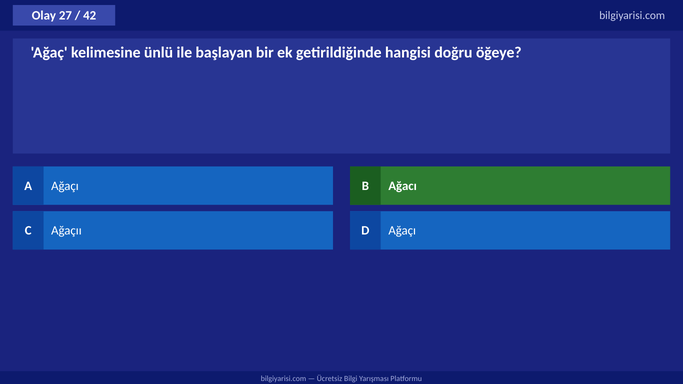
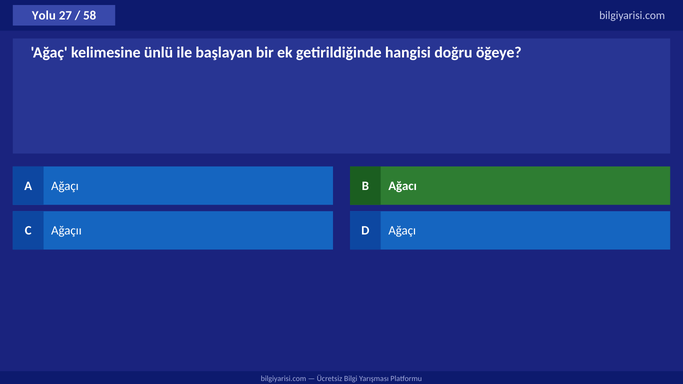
Olay: Olay -> Yolu
42: 42 -> 58
